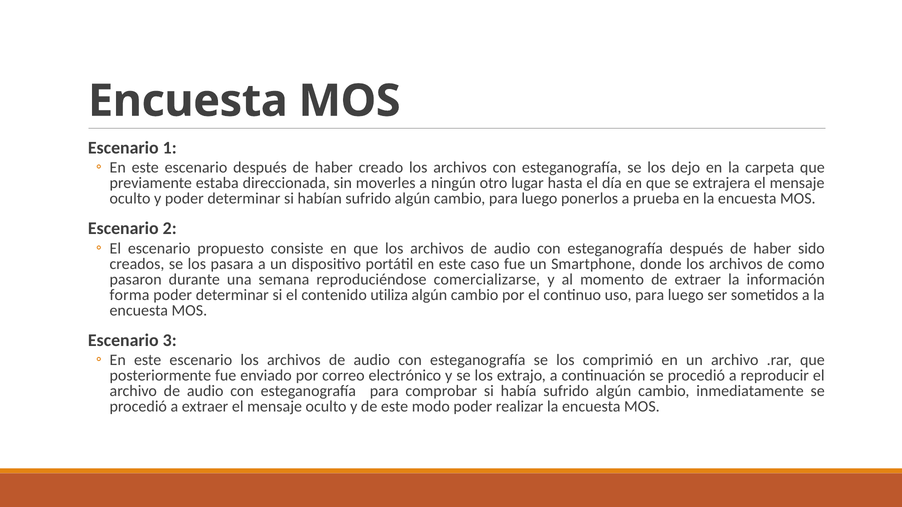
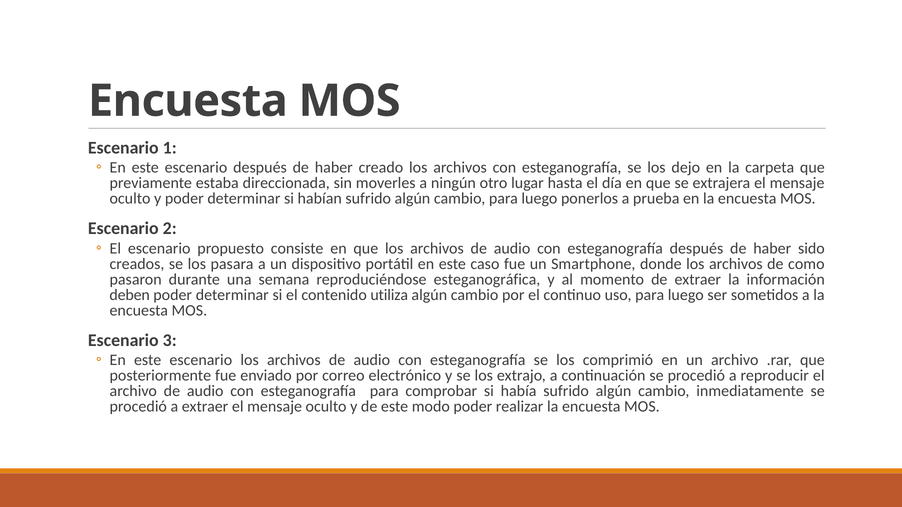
comercializarse: comercializarse -> esteganográfica
forma: forma -> deben
